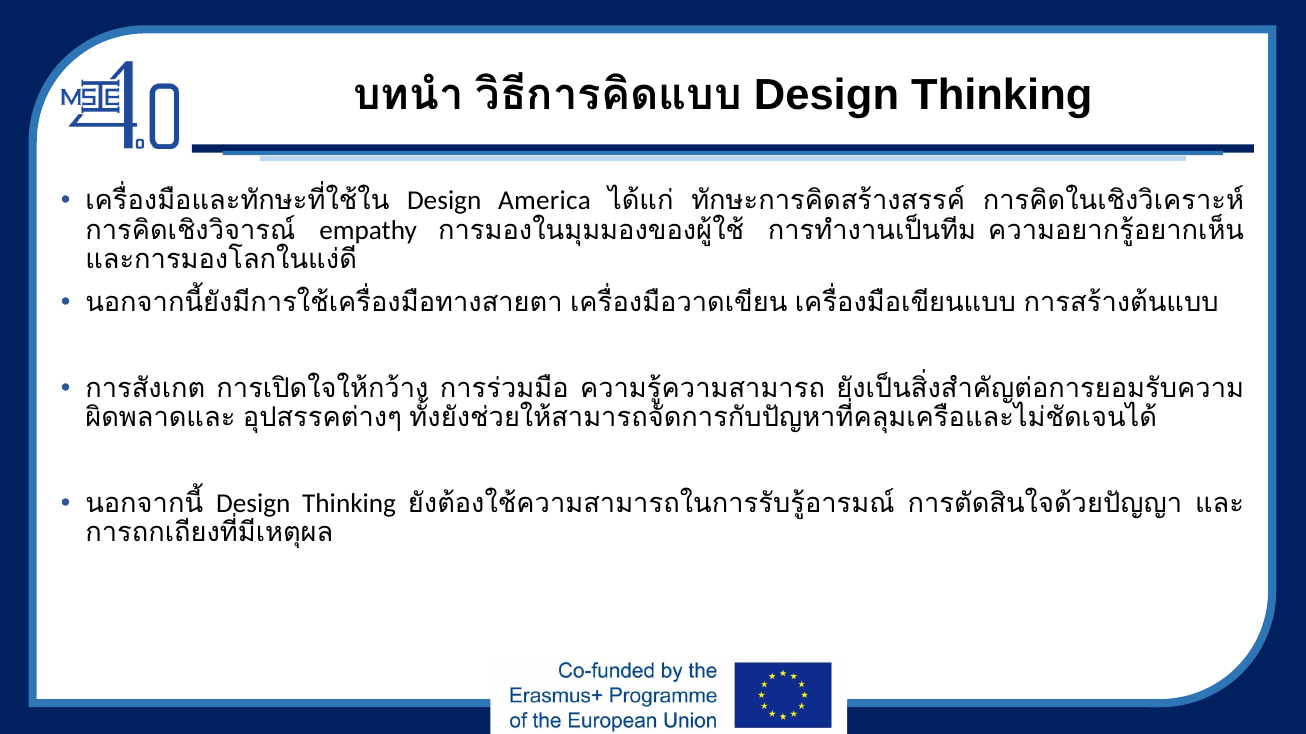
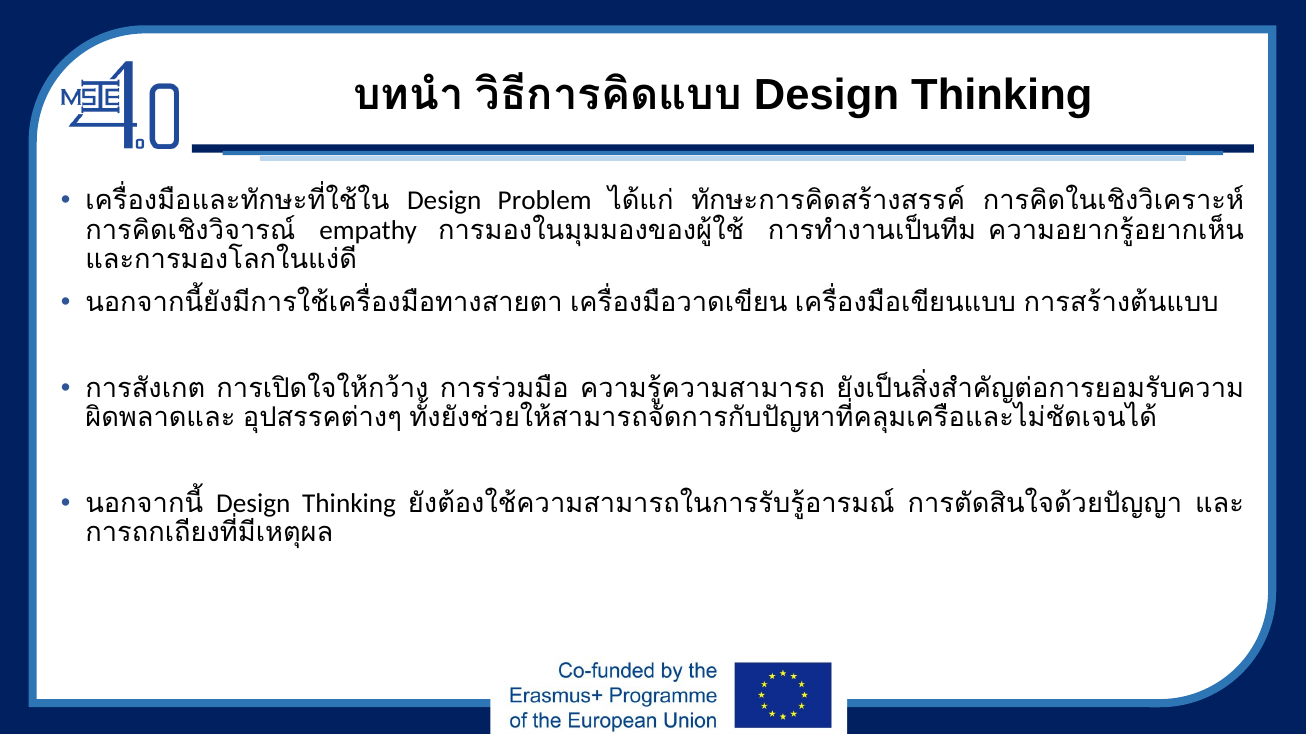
America: America -> Problem
